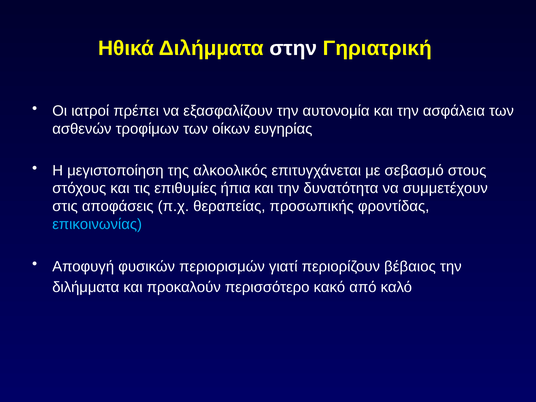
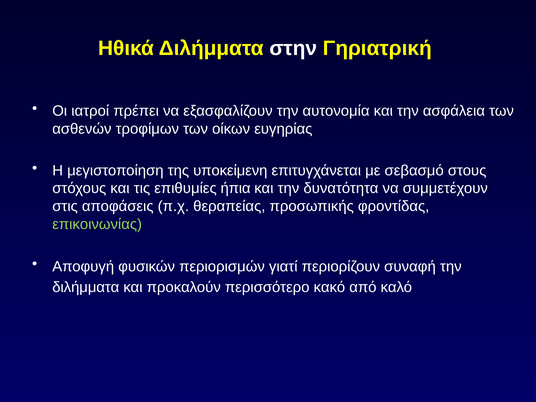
αλκοολικός: αλκοολικός -> υποκείμενη
επικοινωνίας colour: light blue -> light green
βέβαιος: βέβαιος -> συναφή
